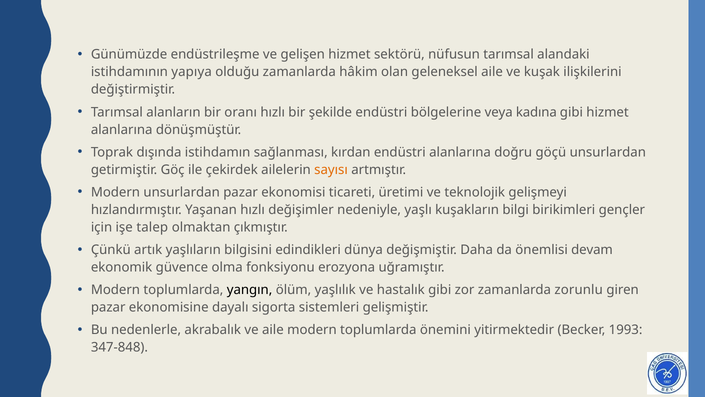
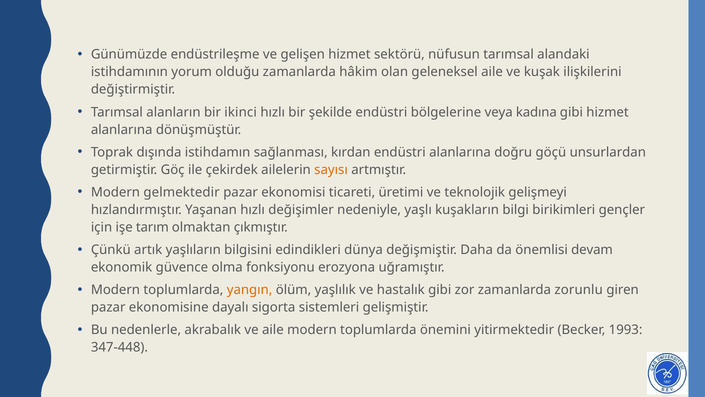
yapıya: yapıya -> yorum
oranı: oranı -> ikinci
Modern unsurlardan: unsurlardan -> gelmektedir
talep: talep -> tarım
yangın colour: black -> orange
347-848: 347-848 -> 347-448
